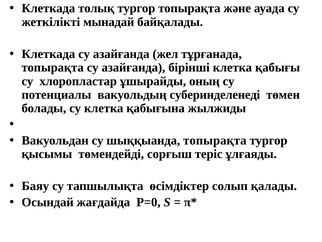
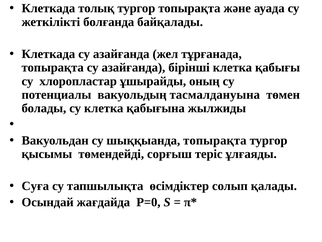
мынадай: мынадай -> болғанда
суберинделенеді: суберинделенеді -> тасмалдануына
Баяу: Баяу -> Суға
